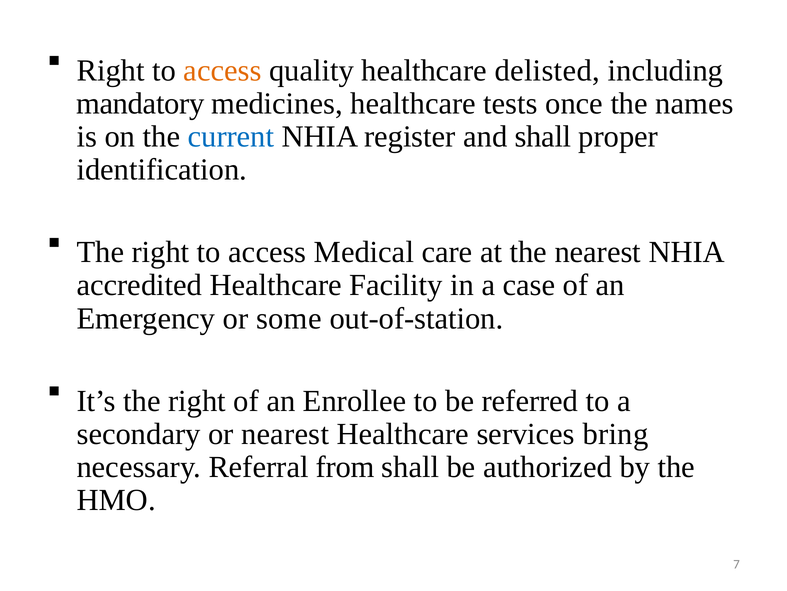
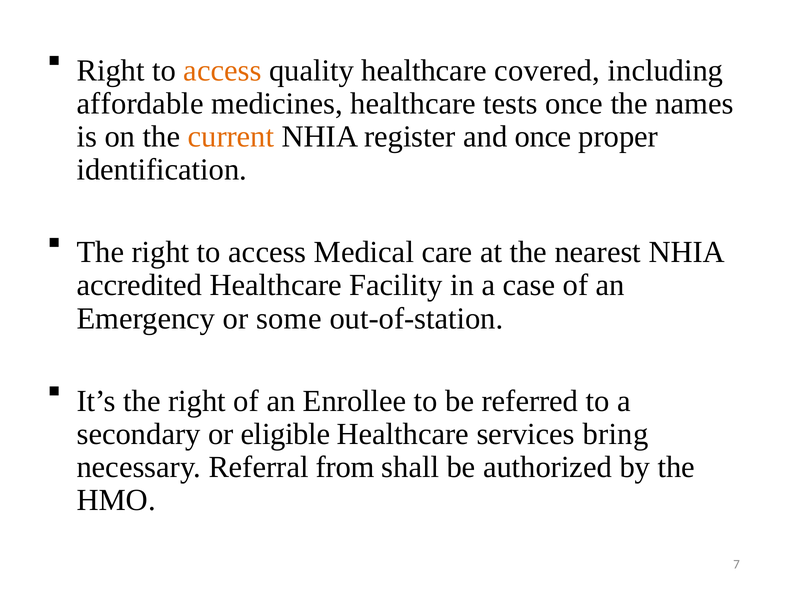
delisted: delisted -> covered
mandatory: mandatory -> affordable
current colour: blue -> orange
and shall: shall -> once
or nearest: nearest -> eligible
